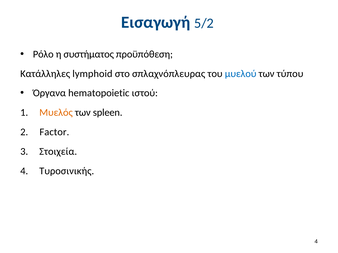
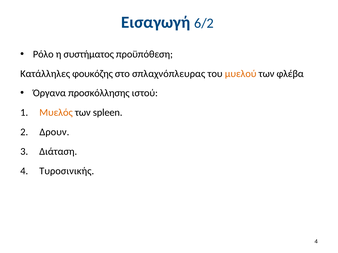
5/2: 5/2 -> 6/2
lymphoid: lymphoid -> φουκόζης
μυελού colour: blue -> orange
τύπου: τύπου -> φλέβα
hematopoietic: hematopoietic -> προσκόλλησης
Factor: Factor -> Δρουν
Στοιχεία: Στοιχεία -> Διάταση
